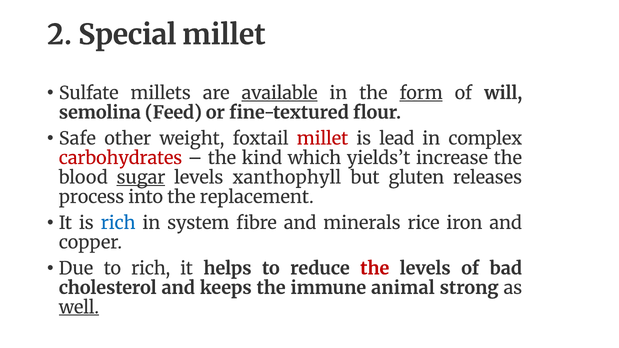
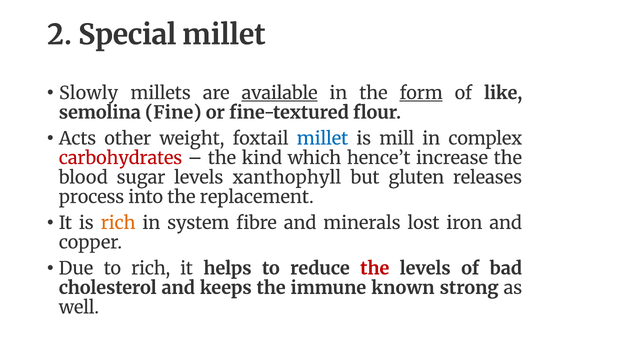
Sulfate: Sulfate -> Slowly
will: will -> like
Feed: Feed -> Fine
Safe: Safe -> Acts
millet at (323, 139) colour: red -> blue
lead: lead -> mill
yields’t: yields’t -> hence’t
sugar underline: present -> none
rich at (118, 223) colour: blue -> orange
rice: rice -> lost
animal: animal -> known
well underline: present -> none
